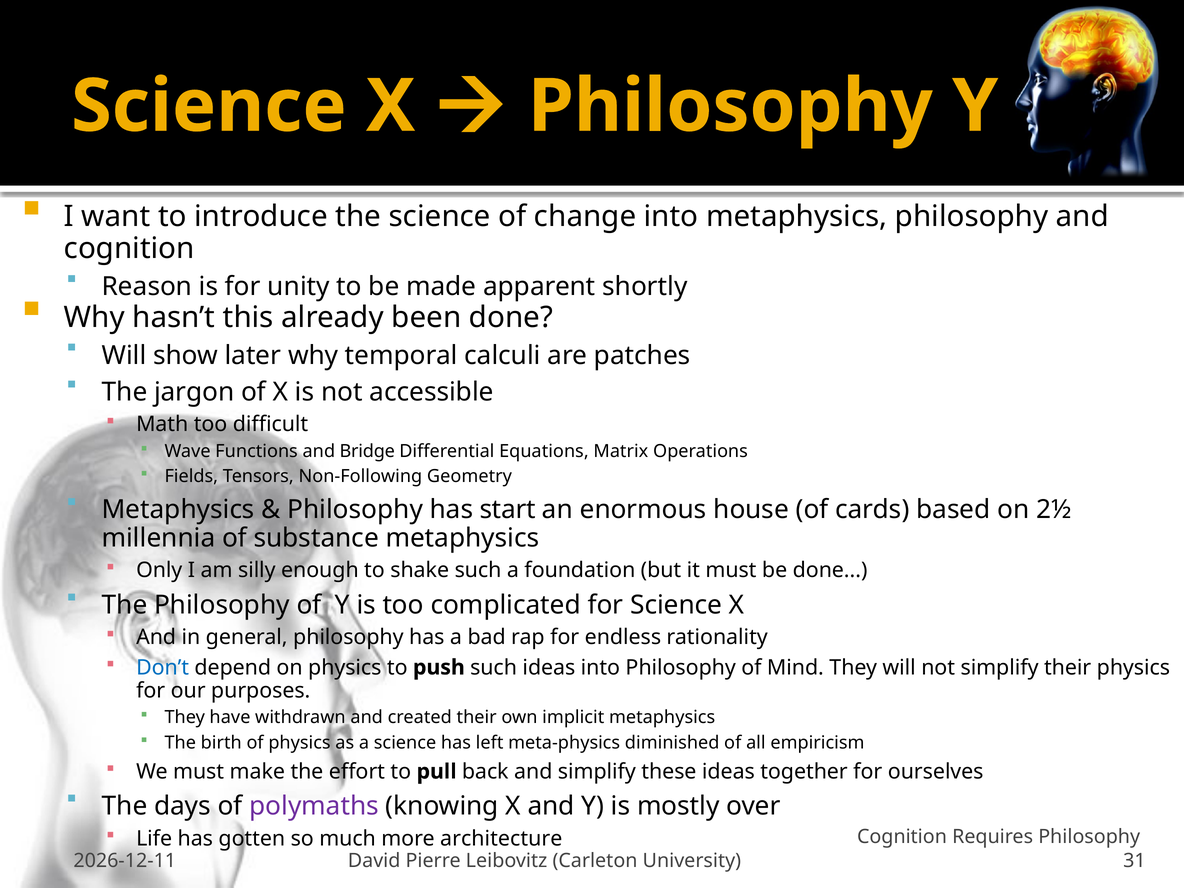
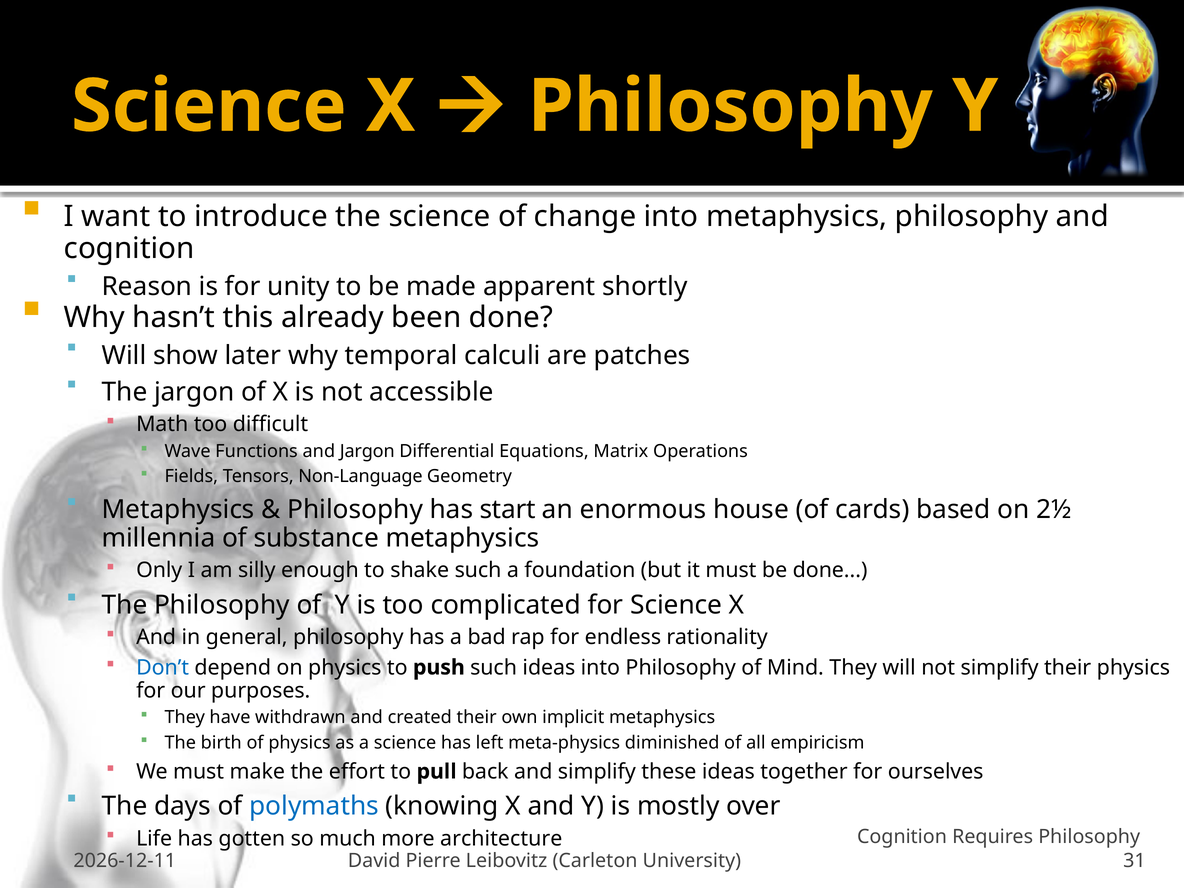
and Bridge: Bridge -> Jargon
Non-Following: Non-Following -> Non-Language
polymaths colour: purple -> blue
